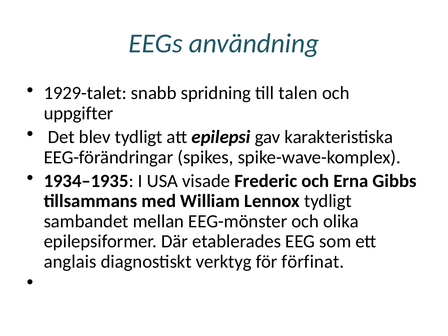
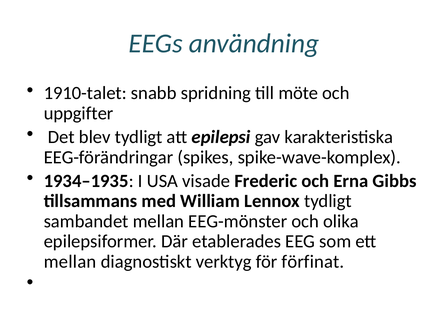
1929-talet: 1929-talet -> 1910-talet
talen: talen -> möte
anglais at (70, 262): anglais -> mellan
